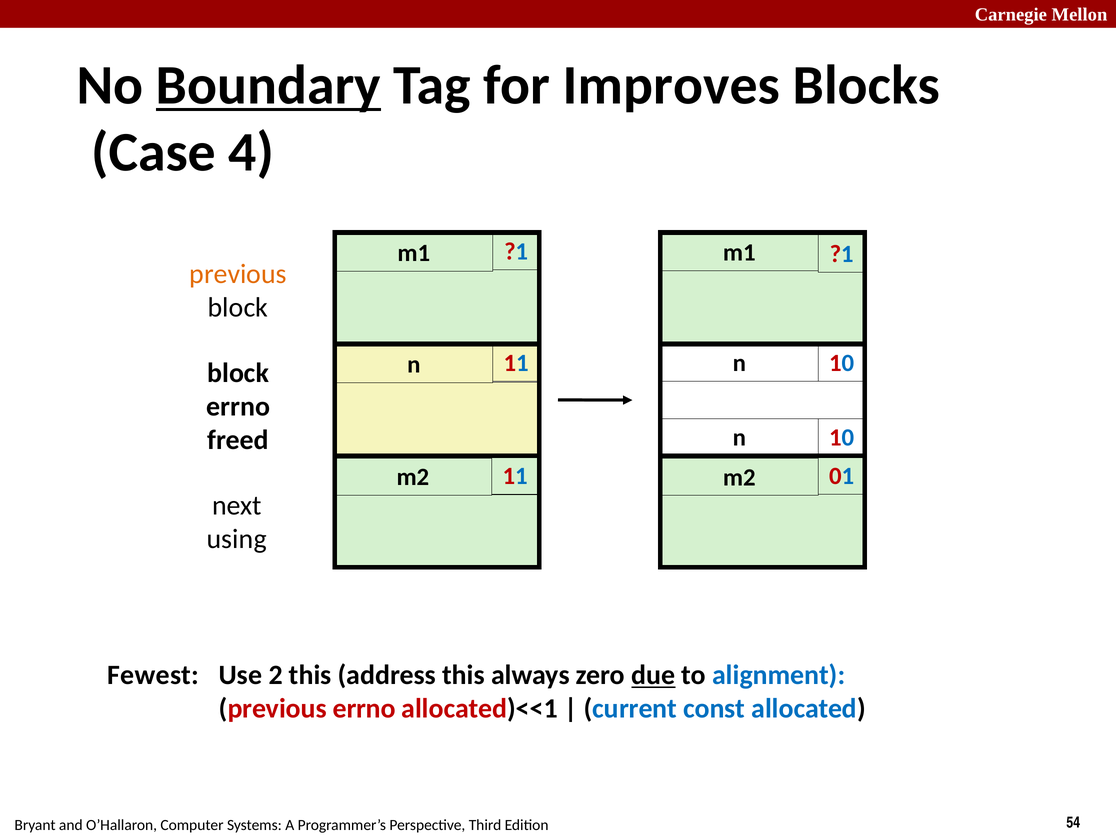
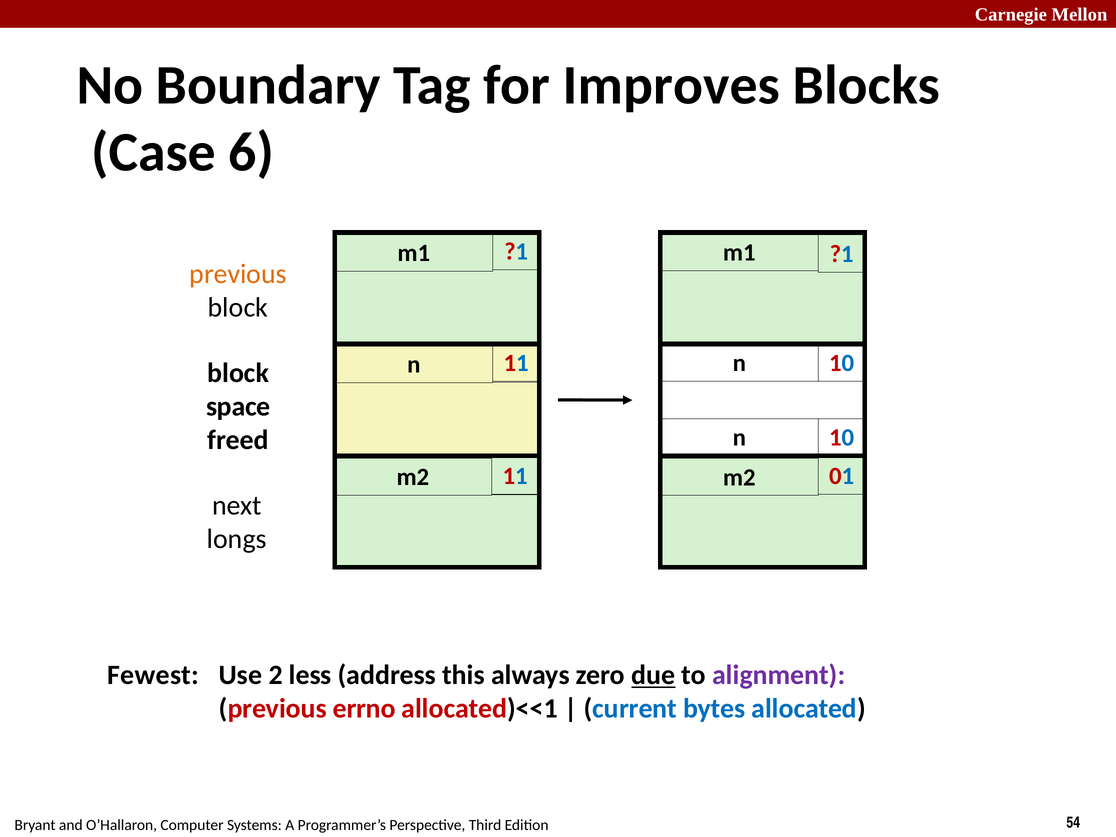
Boundary underline: present -> none
4: 4 -> 6
errno at (238, 406): errno -> space
using: using -> longs
2 this: this -> less
alignment colour: blue -> purple
const: const -> bytes
